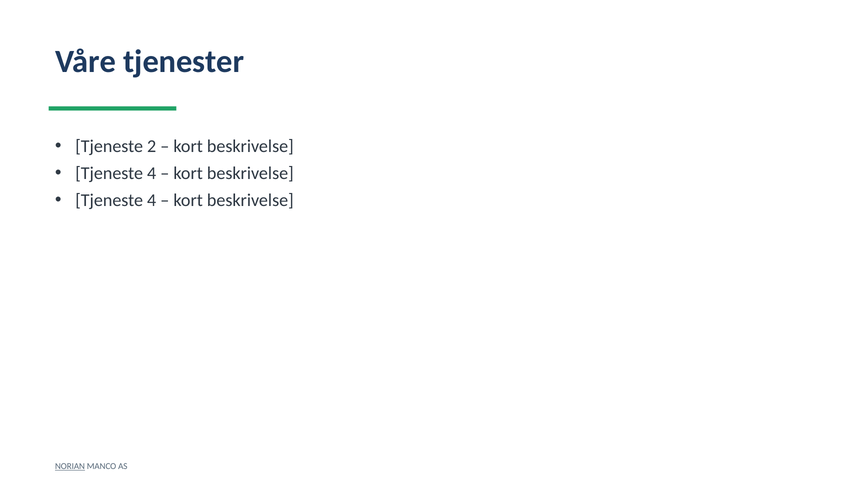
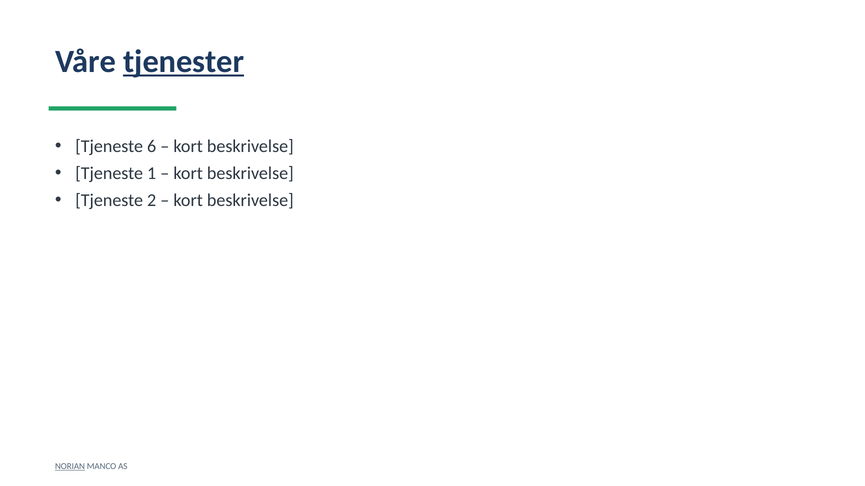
tjenester underline: none -> present
2: 2 -> 6
4 at (152, 174): 4 -> 1
4 at (152, 201): 4 -> 2
